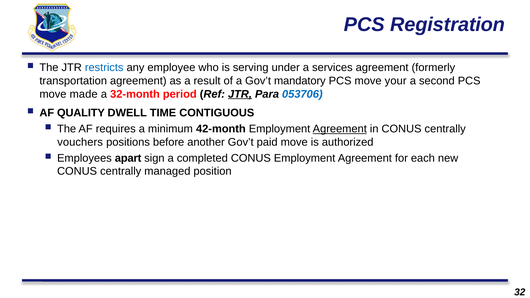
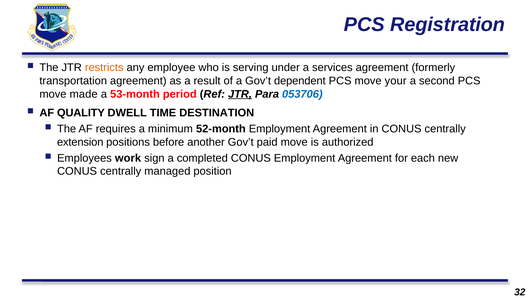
restricts colour: blue -> orange
mandatory: mandatory -> dependent
32-month: 32-month -> 53-month
CONTIGUOUS: CONTIGUOUS -> DESTINATION
42-month: 42-month -> 52-month
Agreement at (340, 129) underline: present -> none
vouchers: vouchers -> extension
apart: apart -> work
